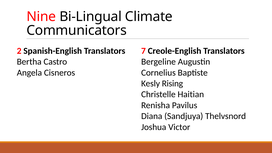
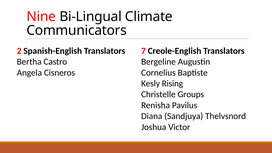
Haitian: Haitian -> Groups
